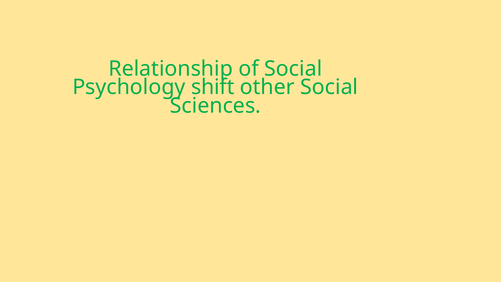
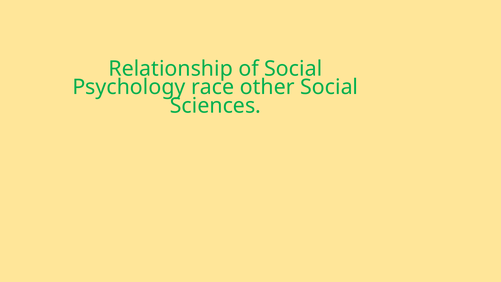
shift: shift -> race
